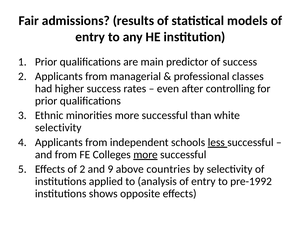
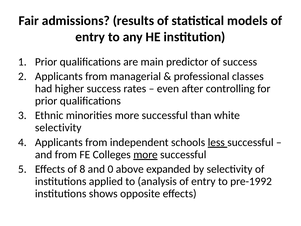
of 2: 2 -> 8
9: 9 -> 0
countries: countries -> expanded
